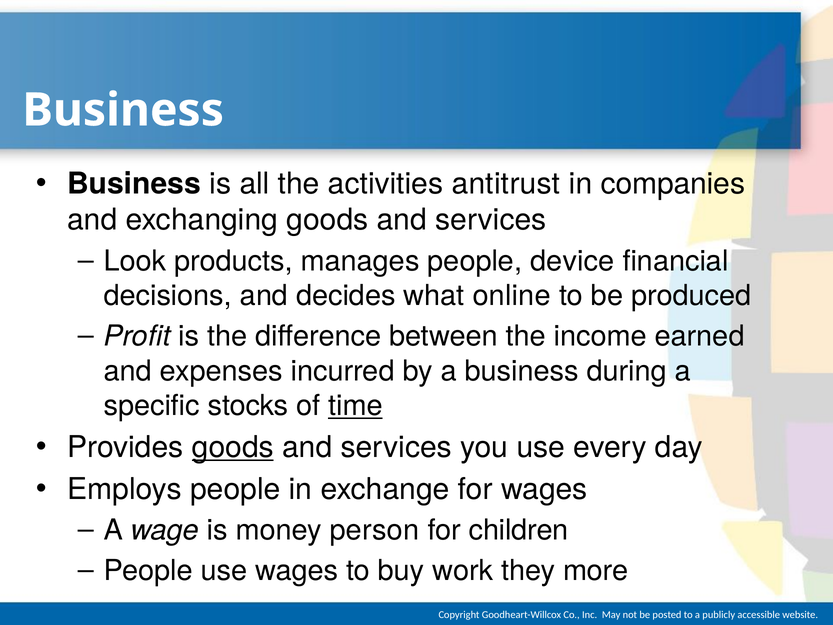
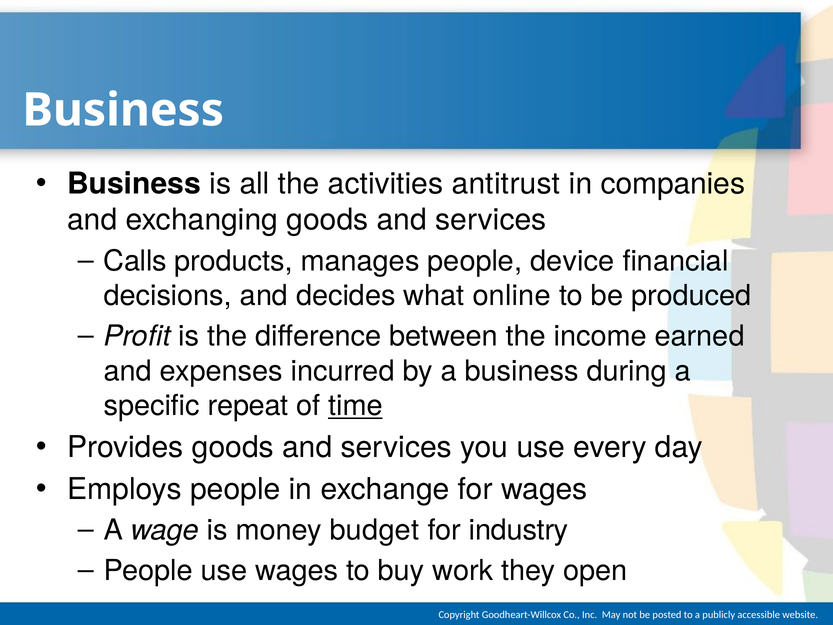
Look: Look -> Calls
stocks: stocks -> repeat
goods at (233, 447) underline: present -> none
person: person -> budget
children: children -> industry
more: more -> open
